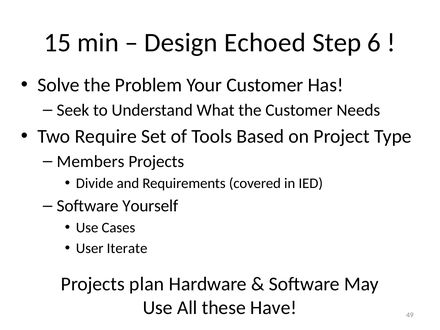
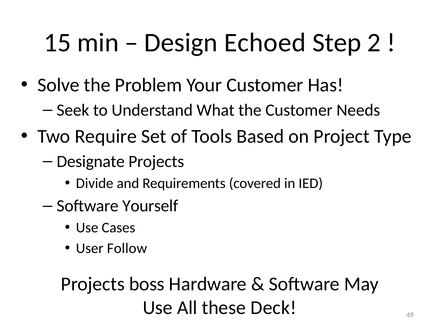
6: 6 -> 2
Members: Members -> Designate
Iterate: Iterate -> Follow
plan: plan -> boss
Have: Have -> Deck
